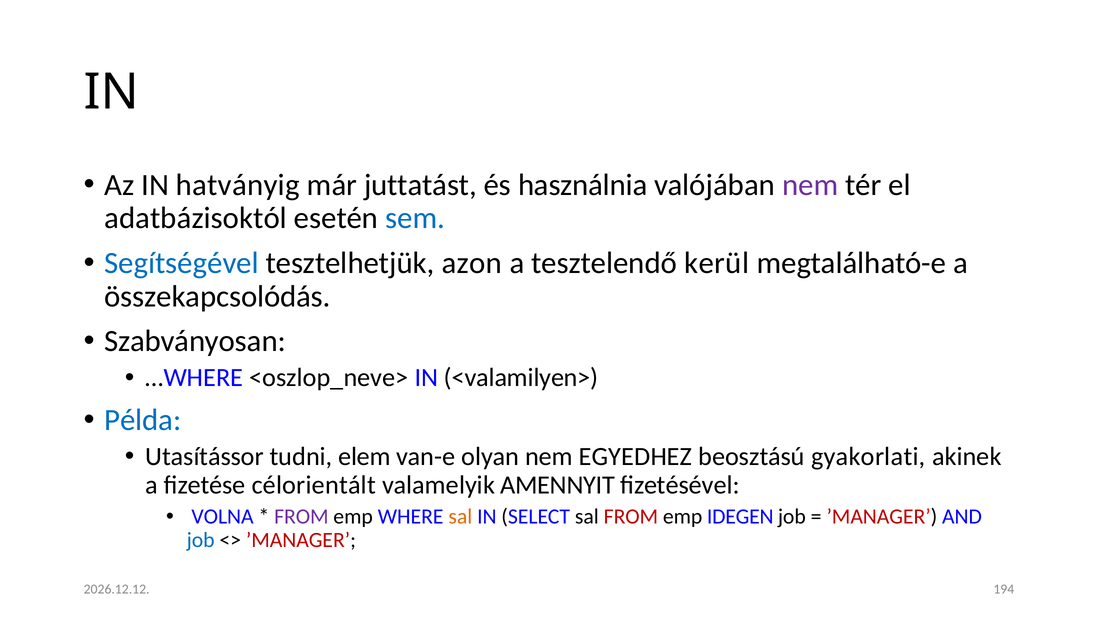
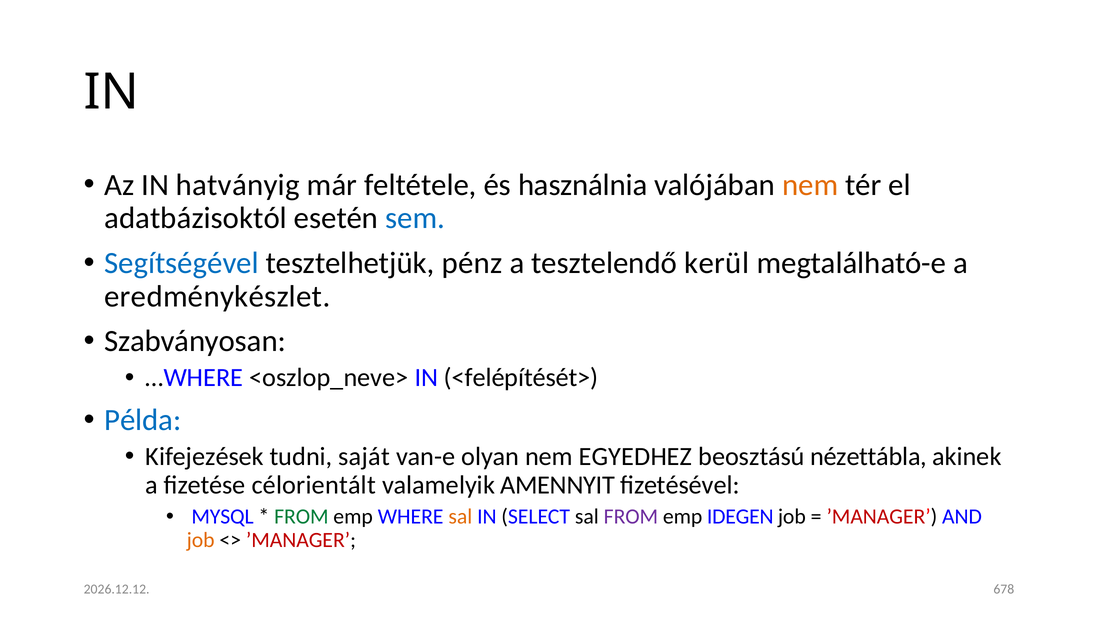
juttatást: juttatást -> feltétele
nem at (810, 185) colour: purple -> orange
azon: azon -> pénz
összekapcsolódás: összekapcsolódás -> eredménykészlet
<valamilyen>: <valamilyen> -> <felépítését>
Utasítássor: Utasítássor -> Kifejezések
elem: elem -> saját
gyakorlati: gyakorlati -> nézettábla
VOLNA: VOLNA -> MYSQL
FROM at (301, 517) colour: purple -> green
FROM at (631, 517) colour: red -> purple
job at (201, 541) colour: blue -> orange
194: 194 -> 678
